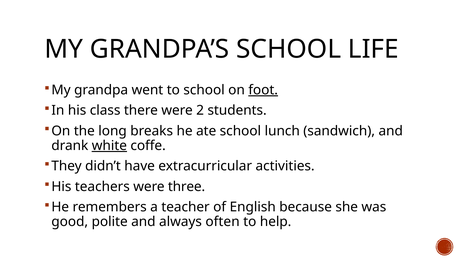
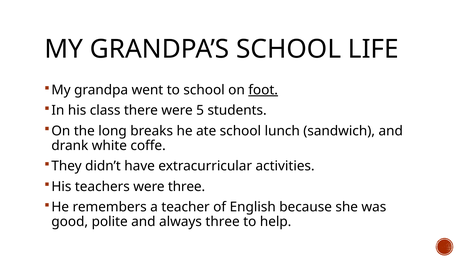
2: 2 -> 5
white underline: present -> none
always often: often -> three
